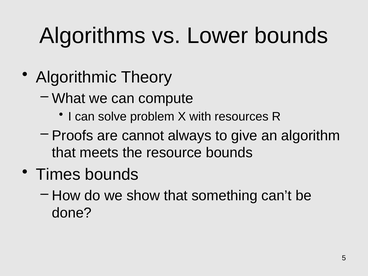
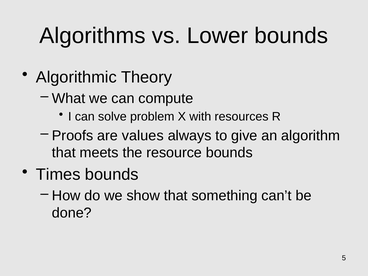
cannot: cannot -> values
